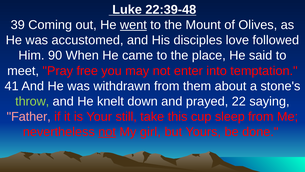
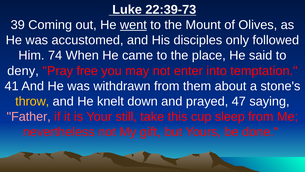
22:39-48: 22:39-48 -> 22:39-73
love: love -> only
90: 90 -> 74
meet: meet -> deny
throw colour: light green -> yellow
22: 22 -> 47
not at (107, 132) underline: present -> none
girl: girl -> gift
